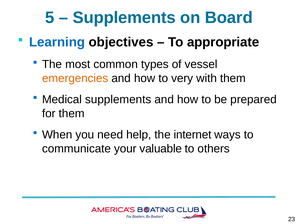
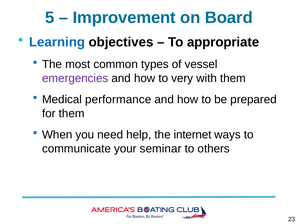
Supplements at (124, 18): Supplements -> Improvement
emergencies colour: orange -> purple
Medical supplements: supplements -> performance
valuable: valuable -> seminar
